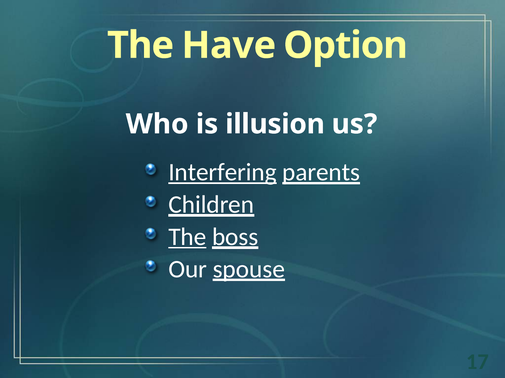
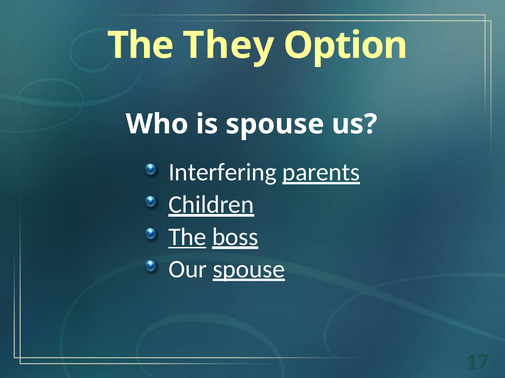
Have: Have -> They
is illusion: illusion -> spouse
Interfering underline: present -> none
